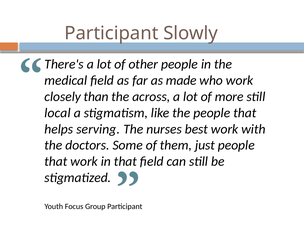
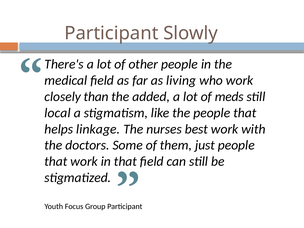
made: made -> living
across: across -> added
more: more -> meds
serving: serving -> linkage
